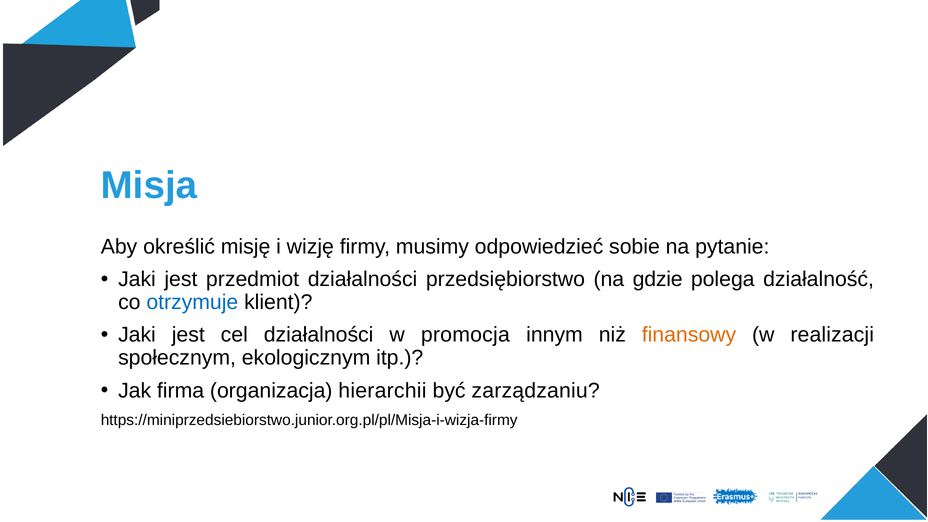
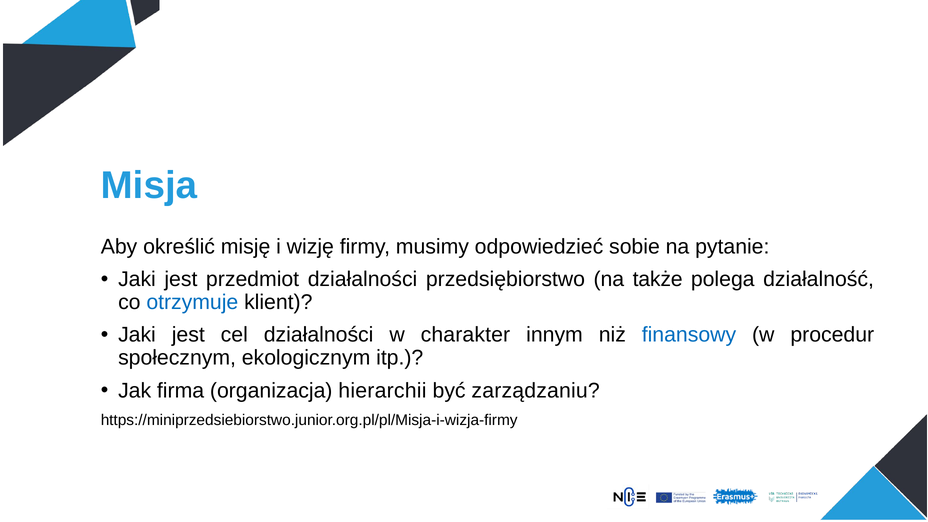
gdzie: gdzie -> także
promocja: promocja -> charakter
finansowy colour: orange -> blue
realizacji: realizacji -> procedur
